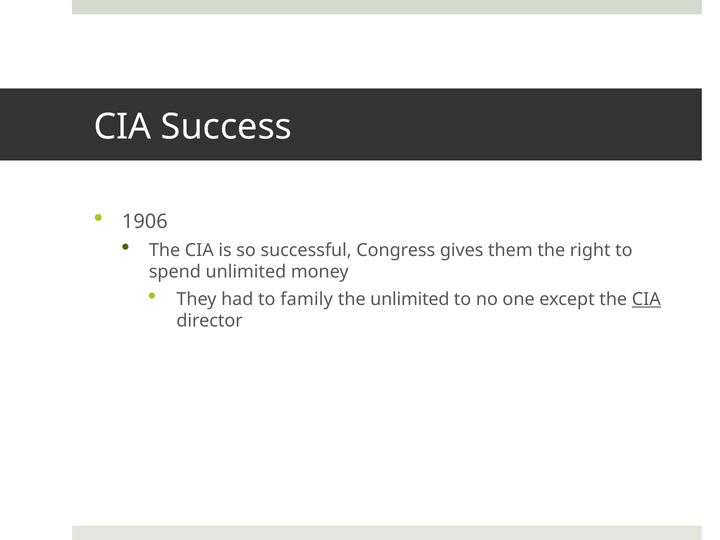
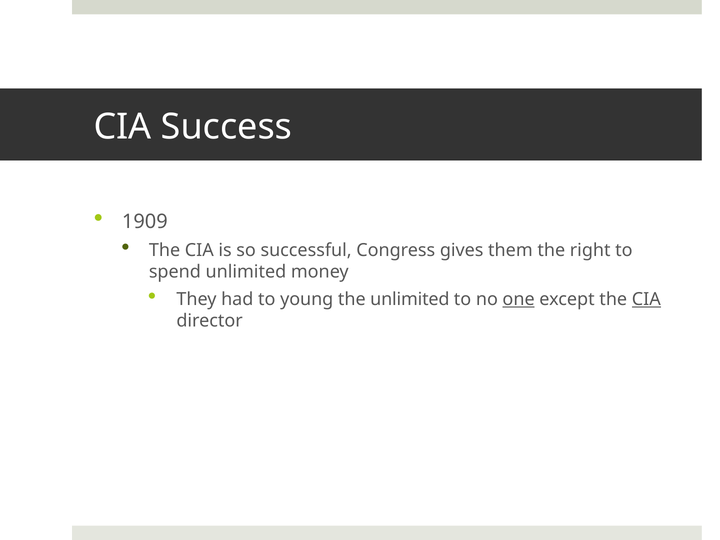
1906: 1906 -> 1909
family: family -> young
one underline: none -> present
